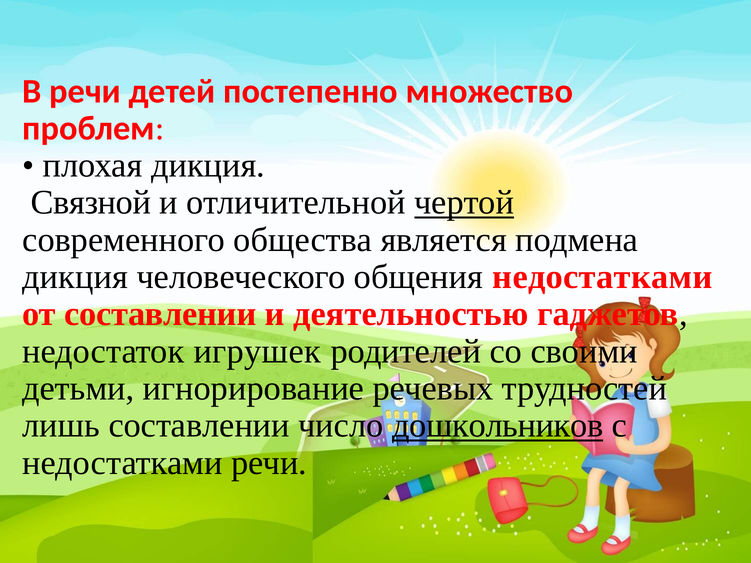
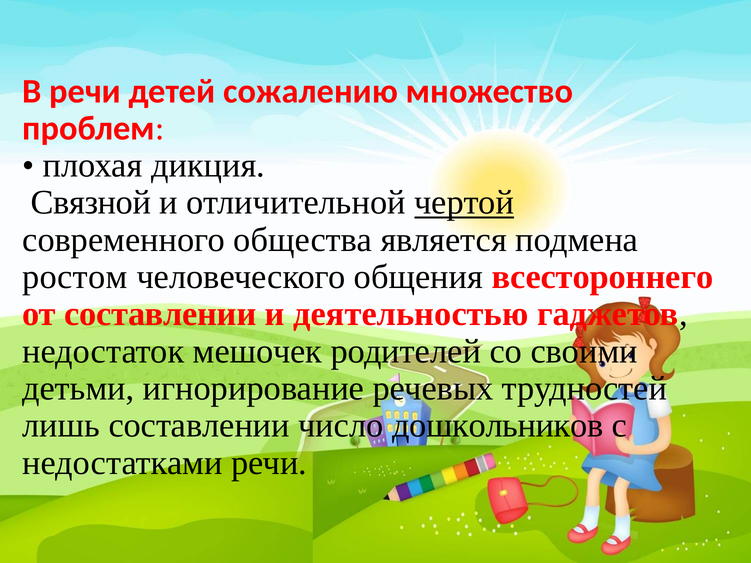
постепенно: постепенно -> сожалению
дикция at (75, 277): дикция -> ростом
общения недостатками: недостатками -> всестороннего
игрушек: игрушек -> мешочек
дошкольников underline: present -> none
